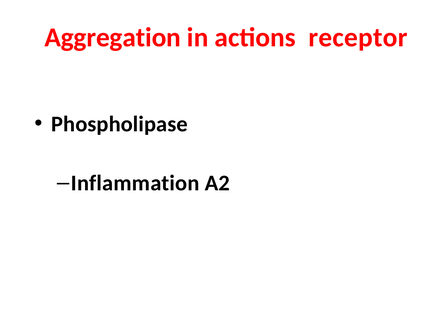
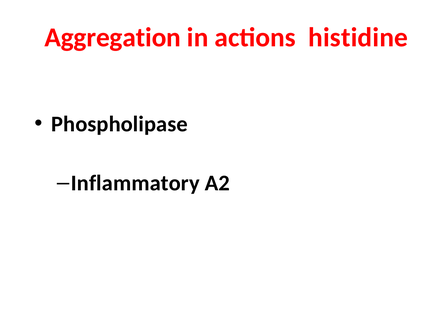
receptor: receptor -> histidine
Inflammation: Inflammation -> Inflammatory
